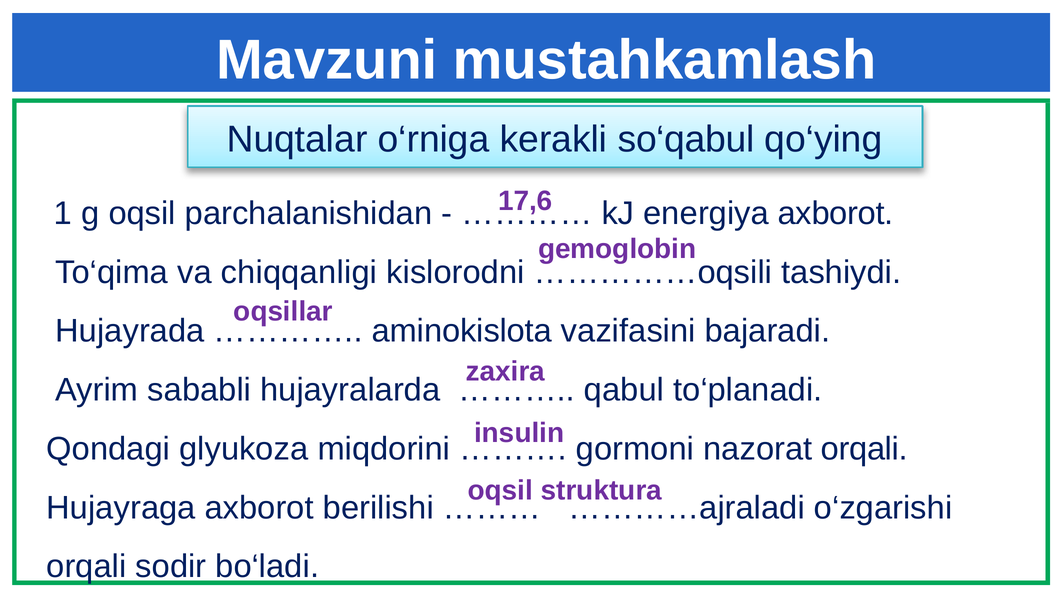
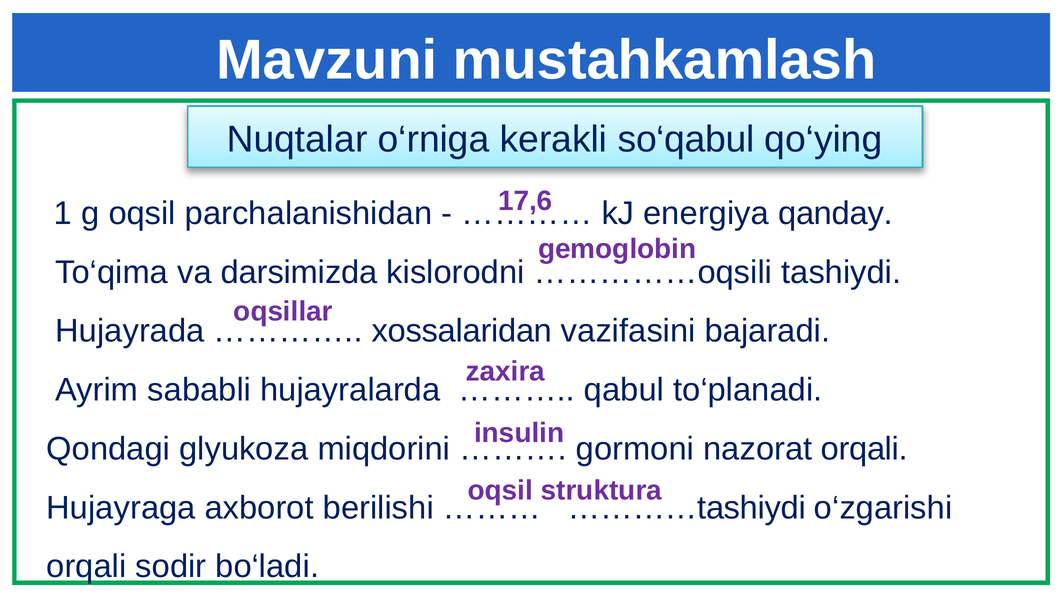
energiya axborot: axborot -> qanday
chiqqanligi: chiqqanligi -> darsimizda
aminokislota: aminokislota -> xossalaridan
…………ajraladi: …………ajraladi -> …………tashiydi
